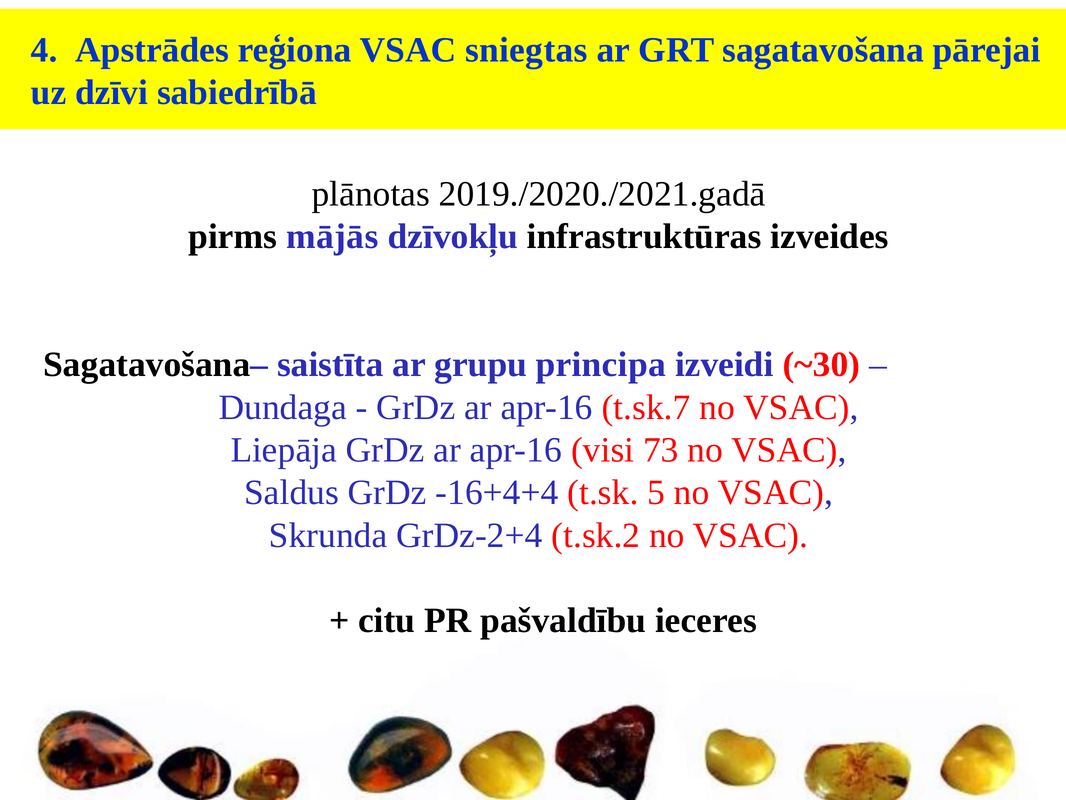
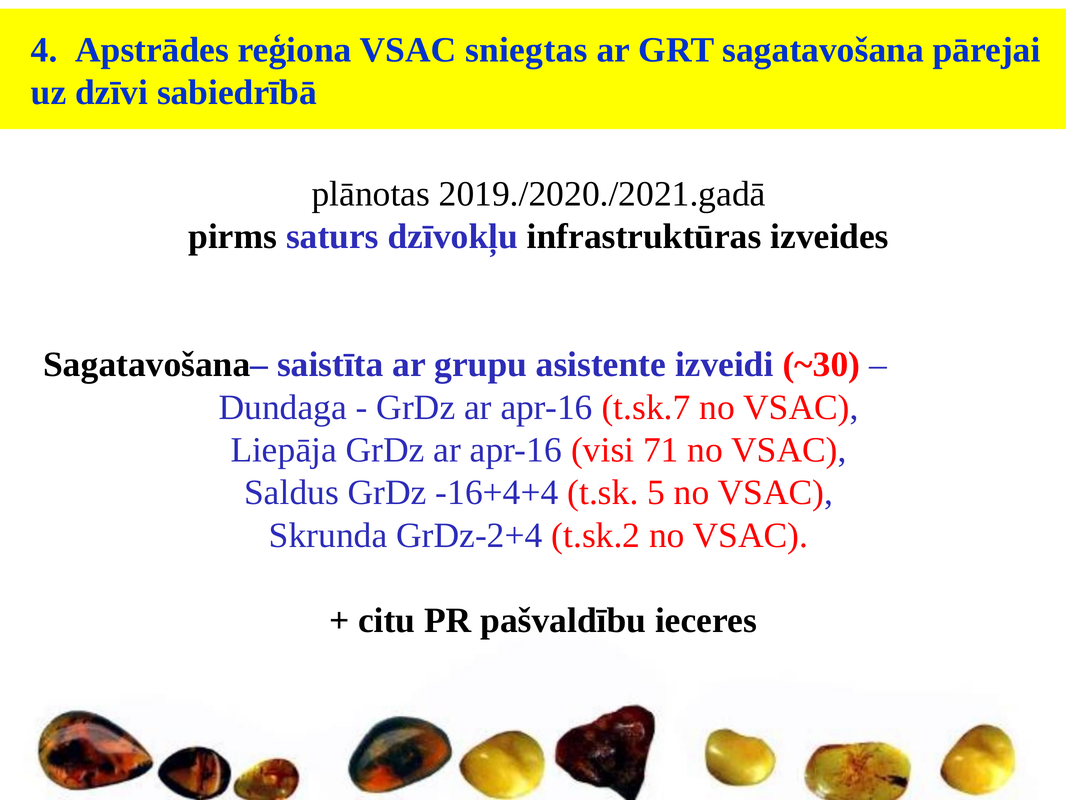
mājās: mājās -> saturs
principa: principa -> asistente
73: 73 -> 71
